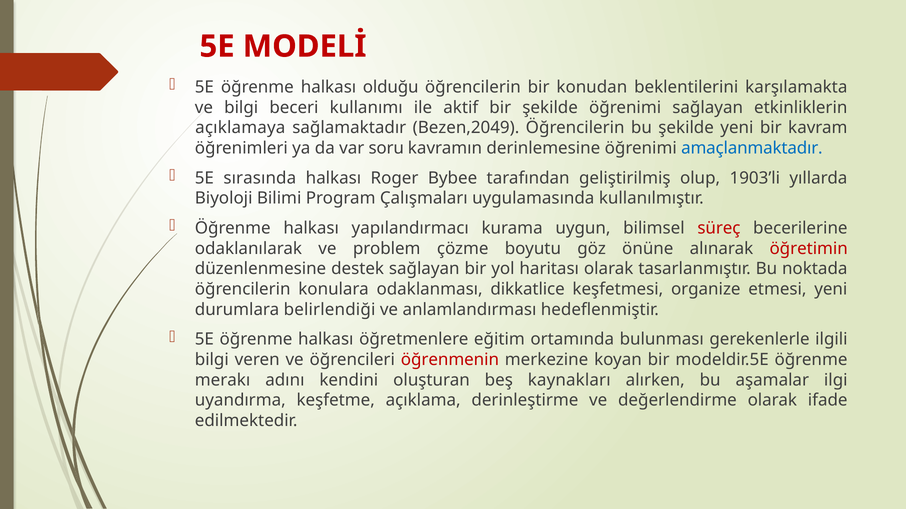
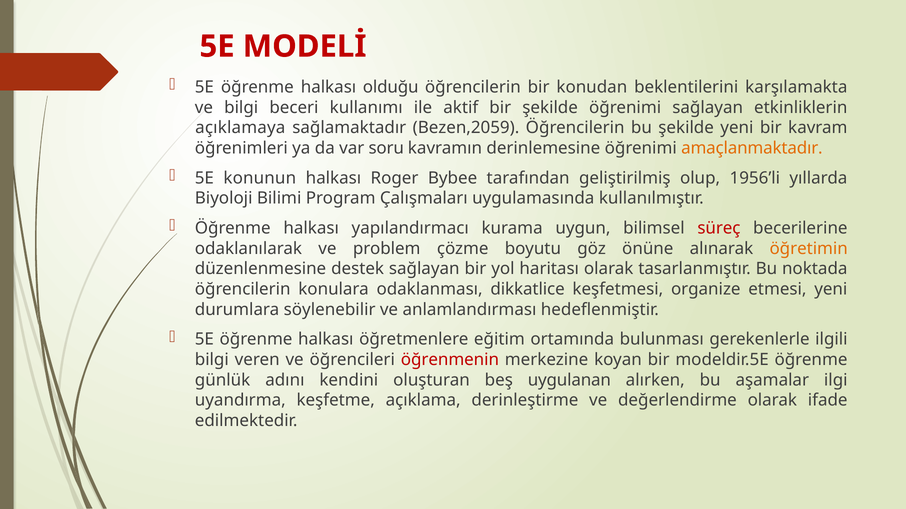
Bezen,2049: Bezen,2049 -> Bezen,2059
amaçlanmaktadır colour: blue -> orange
sırasında: sırasında -> konunun
1903’li: 1903’li -> 1956’li
öğretimin colour: red -> orange
belirlendiği: belirlendiği -> söylenebilir
merakı: merakı -> günlük
kaynakları: kaynakları -> uygulanan
